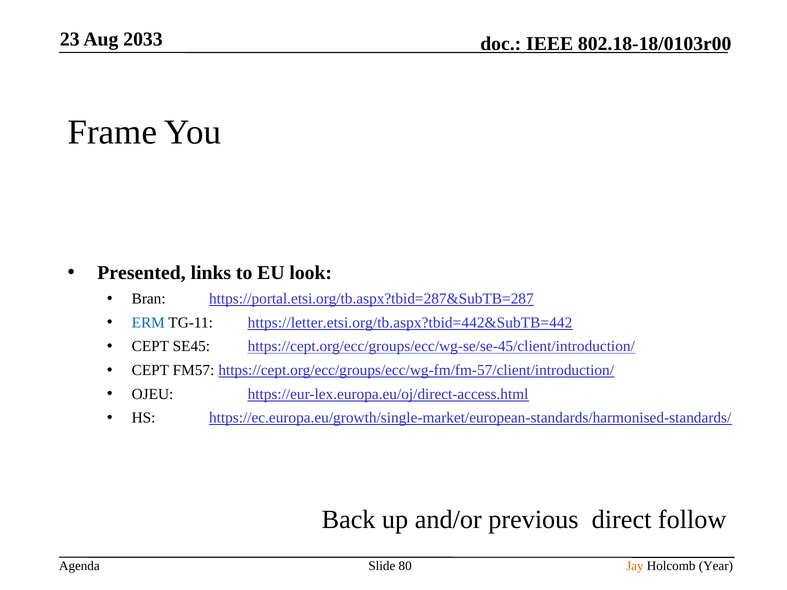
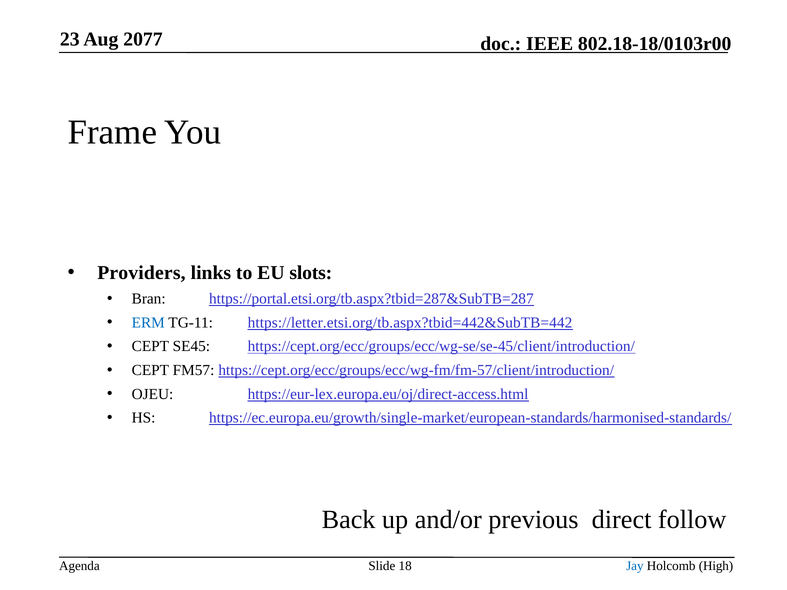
2033: 2033 -> 2077
Presented: Presented -> Providers
look: look -> slots
80: 80 -> 18
Jay colour: orange -> blue
Year: Year -> High
